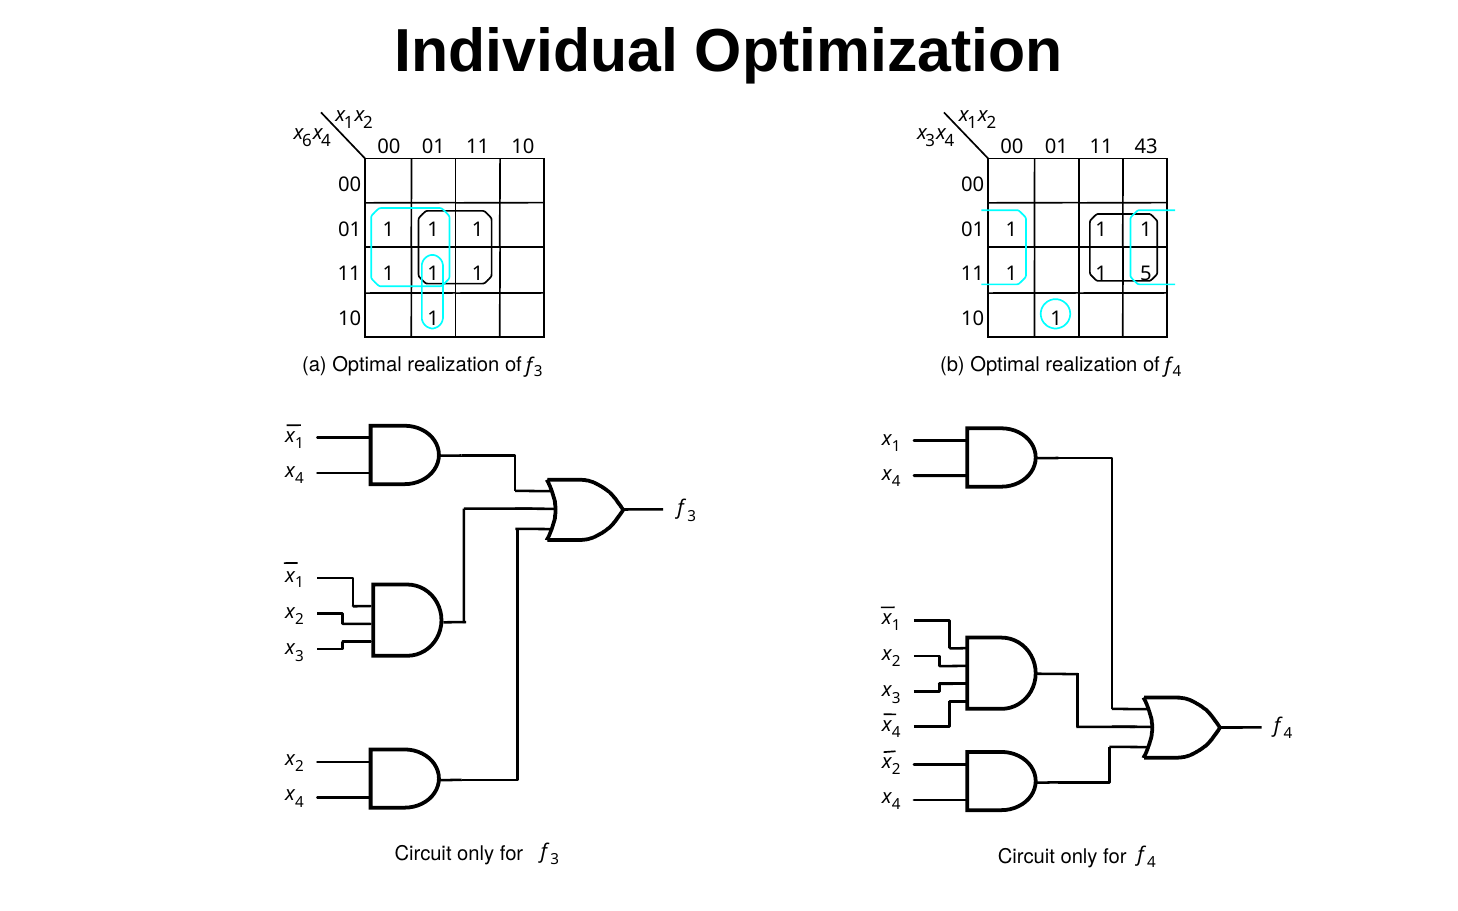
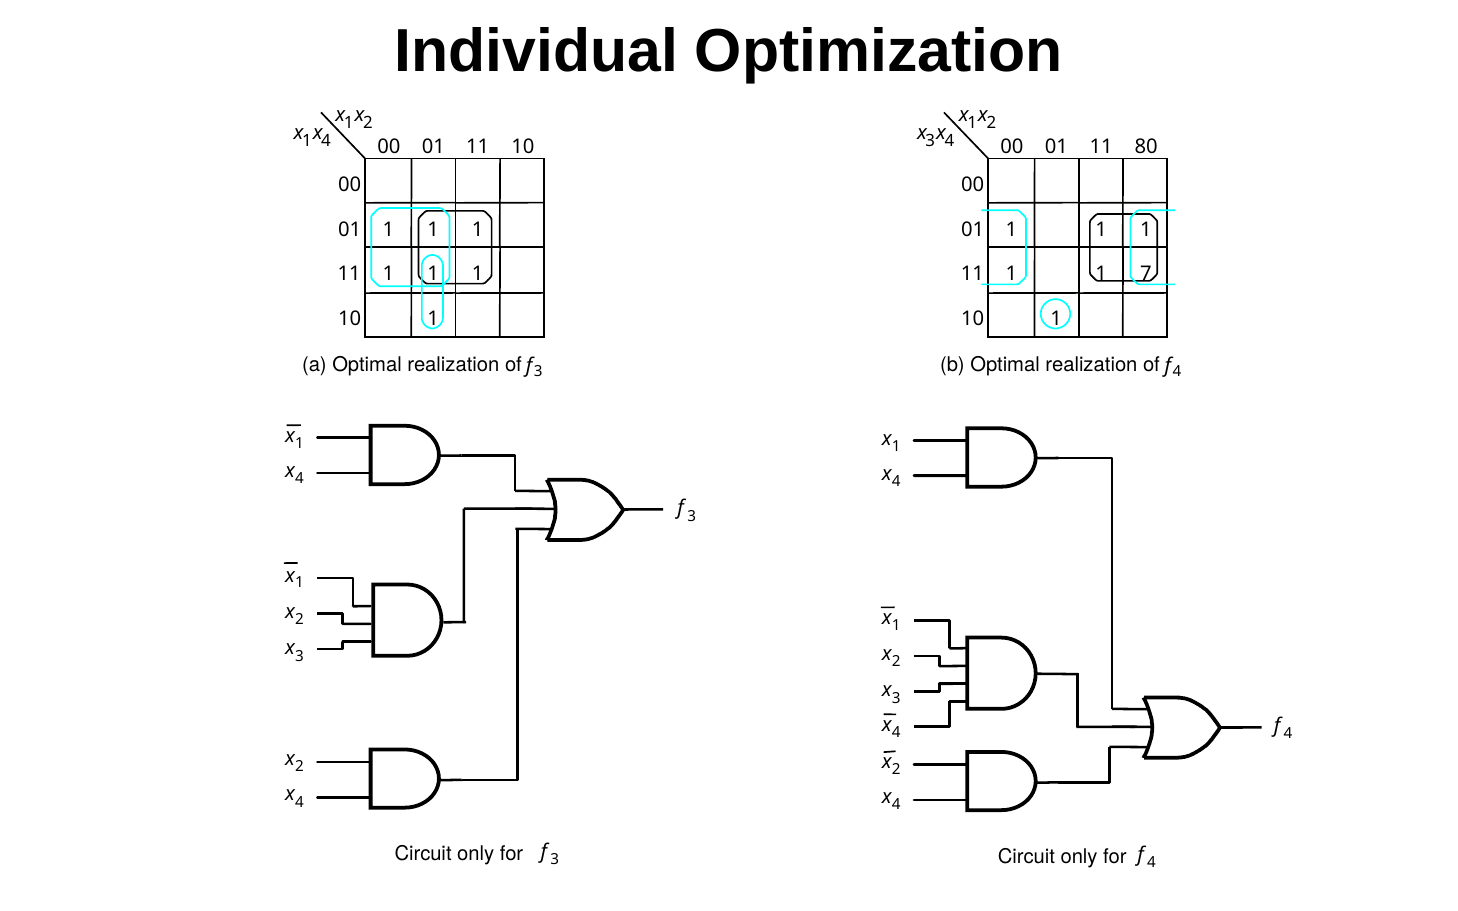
6 at (307, 141): 6 -> 1
43: 43 -> 80
5: 5 -> 7
